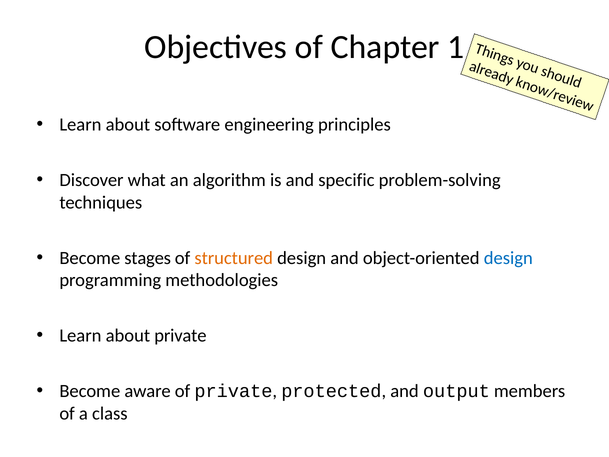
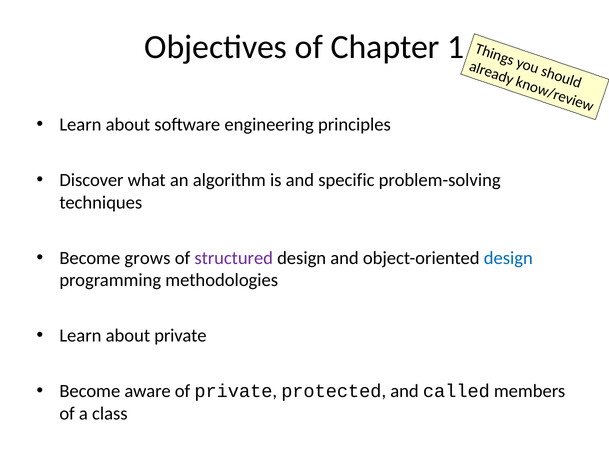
stages: stages -> grows
structured colour: orange -> purple
output: output -> called
